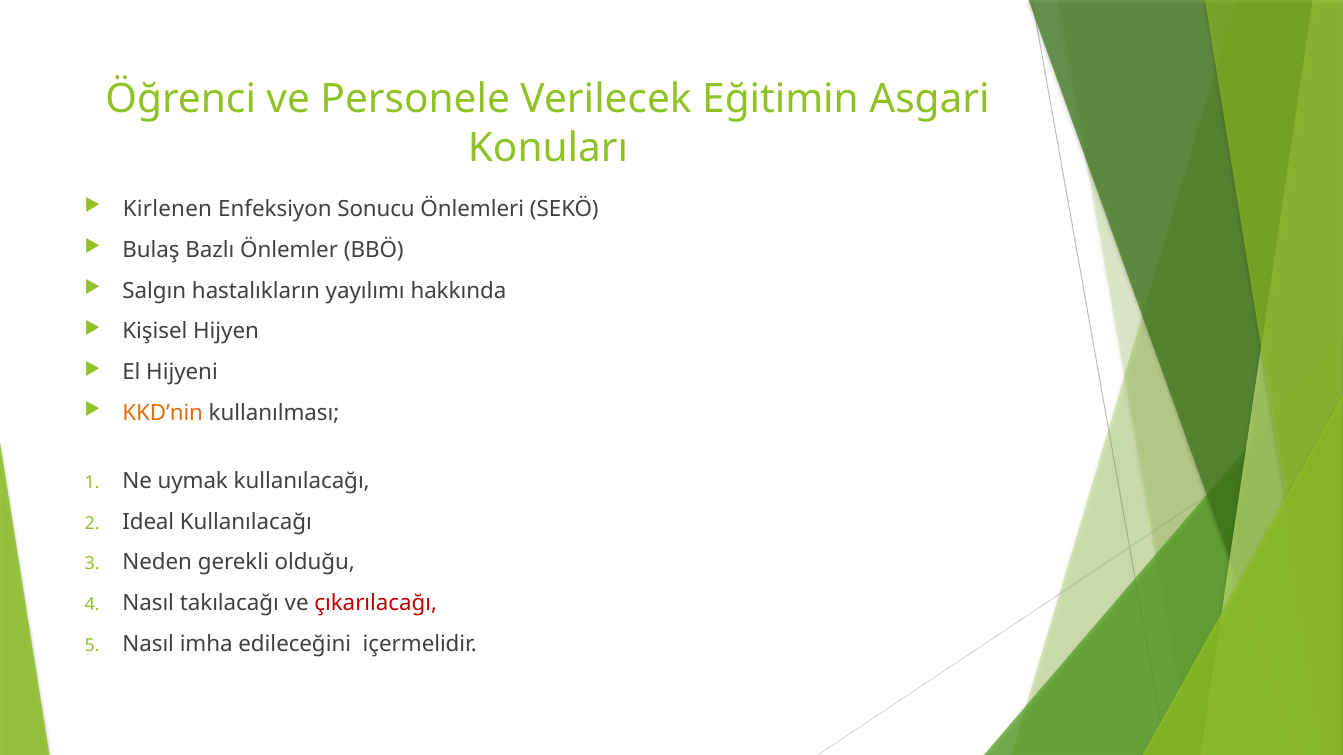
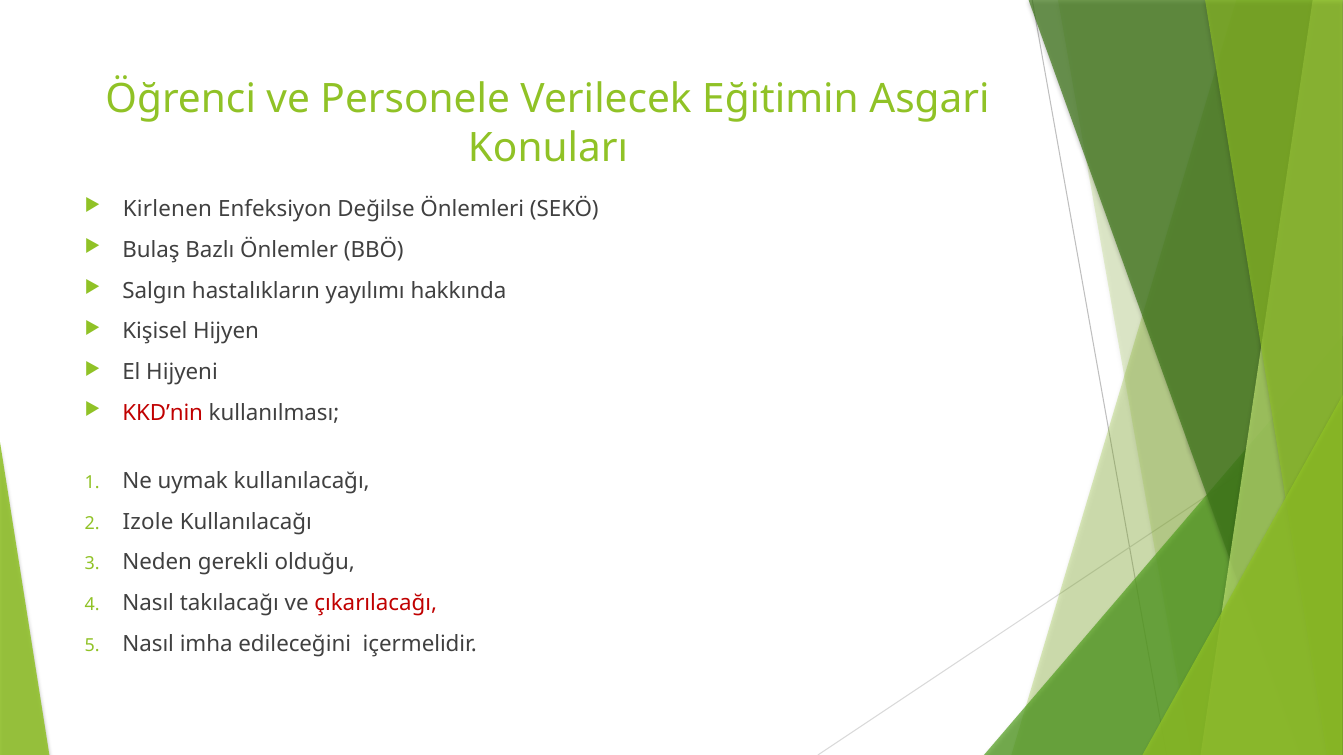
Sonucu: Sonucu -> Değilse
KKD’nin colour: orange -> red
Ideal: Ideal -> Izole
